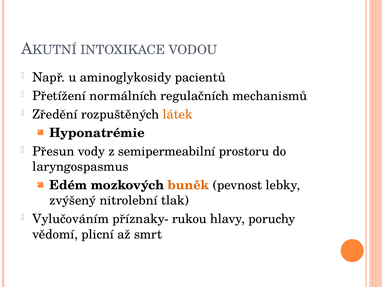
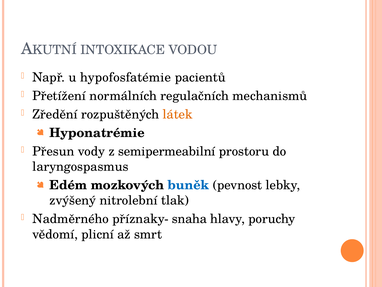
aminoglykosidy: aminoglykosidy -> hypofosfatémie
buněk colour: orange -> blue
Vylučováním: Vylučováním -> Nadměrného
rukou: rukou -> snaha
